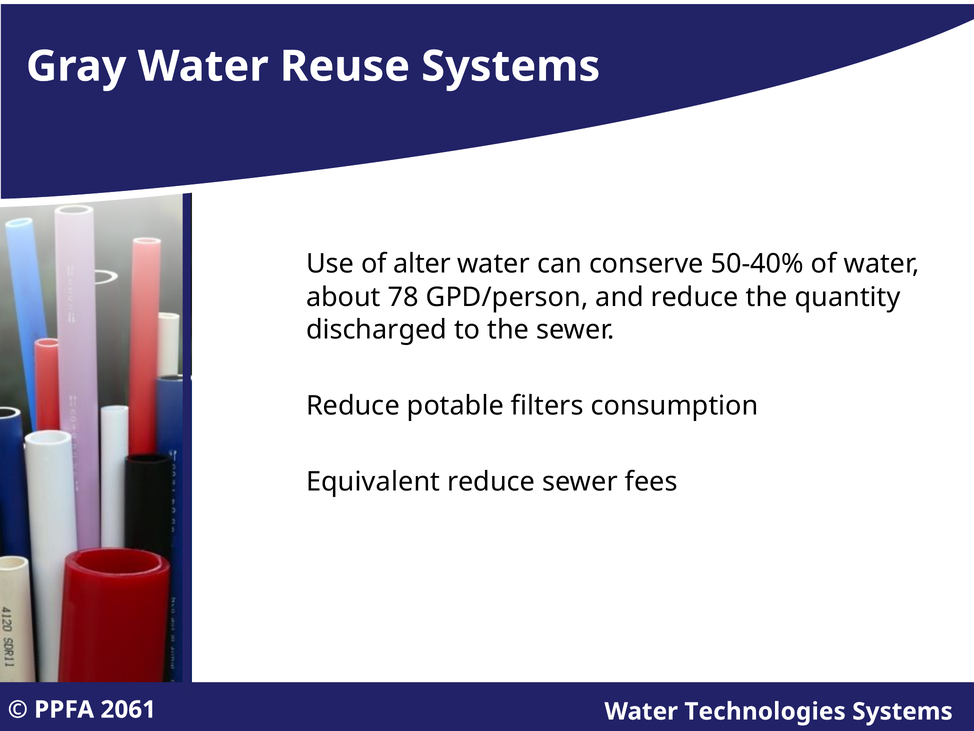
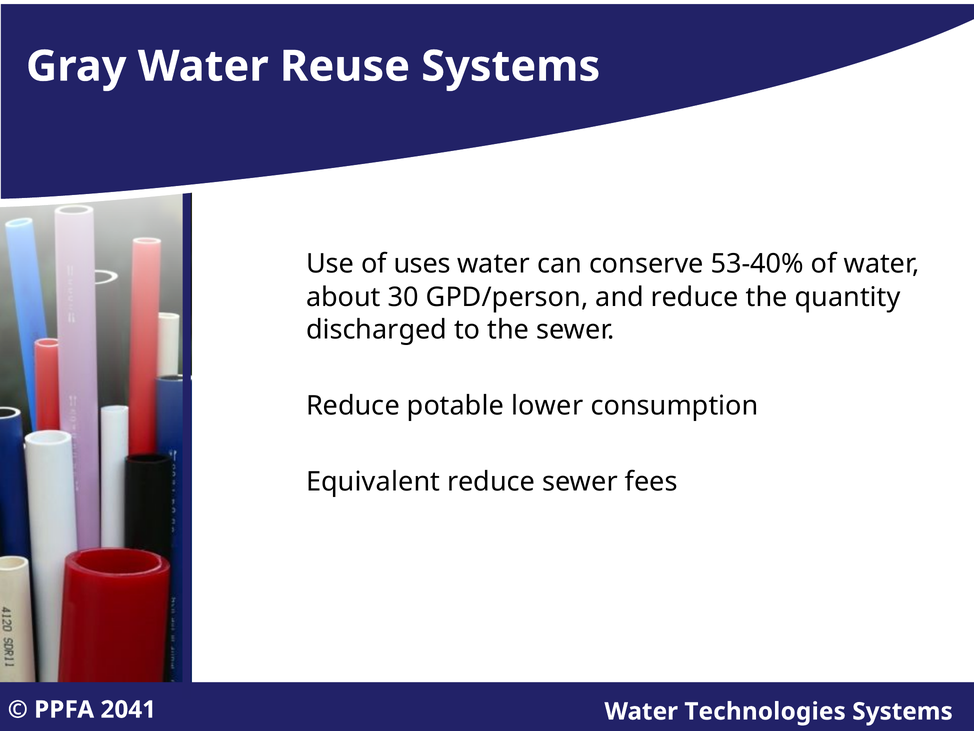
alter: alter -> uses
50-40%: 50-40% -> 53-40%
78: 78 -> 30
filters: filters -> lower
2061: 2061 -> 2041
